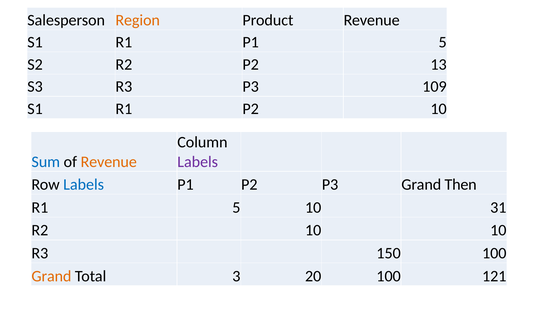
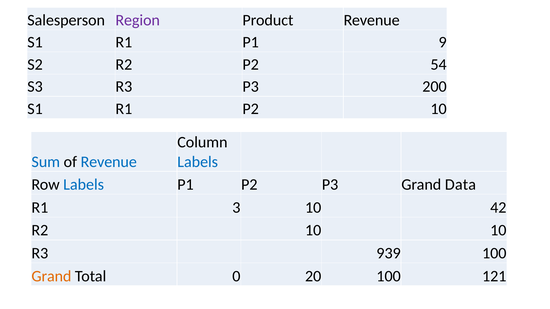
Region colour: orange -> purple
P1 5: 5 -> 9
13: 13 -> 54
109: 109 -> 200
Revenue at (109, 162) colour: orange -> blue
Labels at (198, 162) colour: purple -> blue
Then: Then -> Data
R1 5: 5 -> 3
31: 31 -> 42
150: 150 -> 939
3: 3 -> 0
